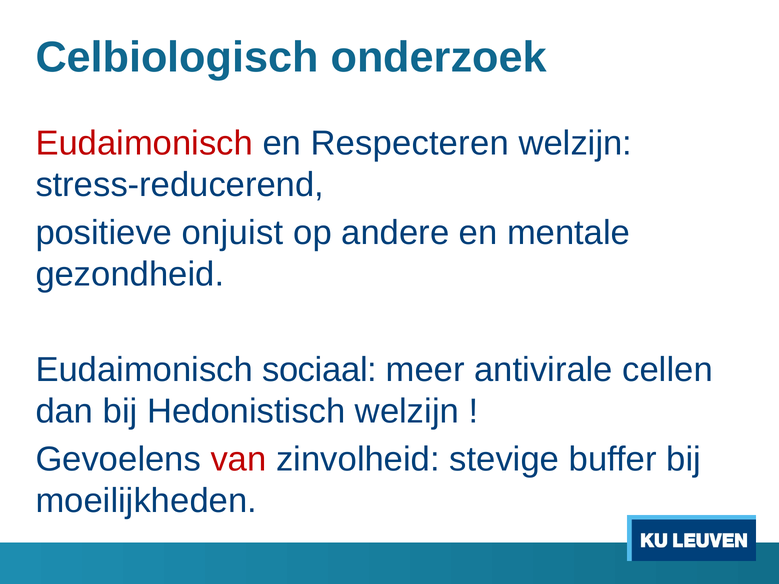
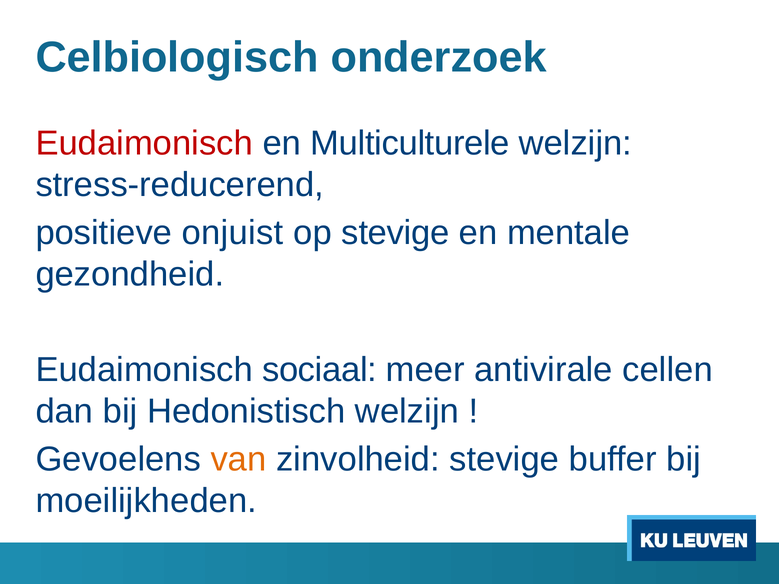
Respecteren: Respecteren -> Multiculturele
op andere: andere -> stevige
van colour: red -> orange
